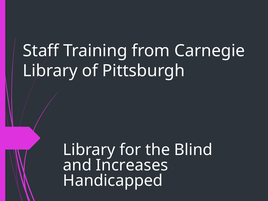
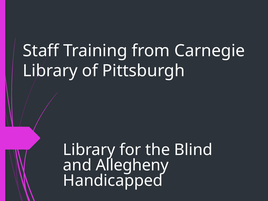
Increases: Increases -> Allegheny
